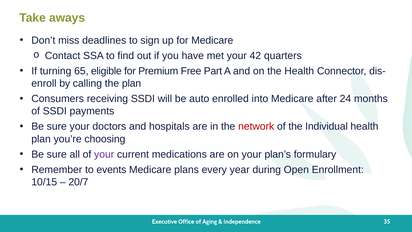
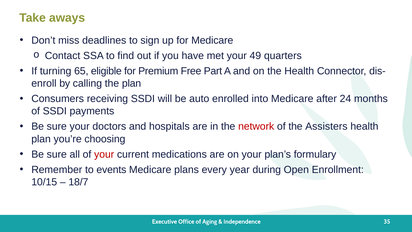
42: 42 -> 49
Individual: Individual -> Assisters
your at (104, 154) colour: purple -> red
20/7: 20/7 -> 18/7
